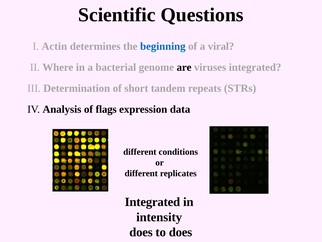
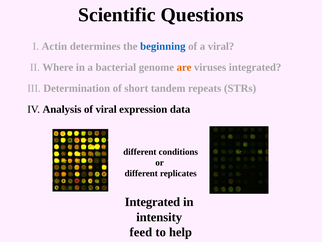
are colour: black -> orange
of flags: flags -> viral
does at (141, 232): does -> feed
to does: does -> help
